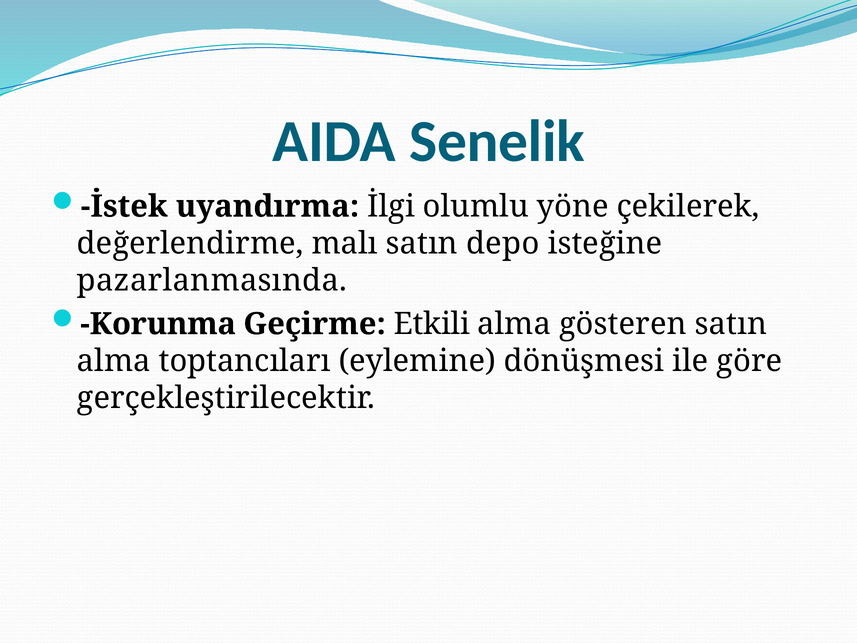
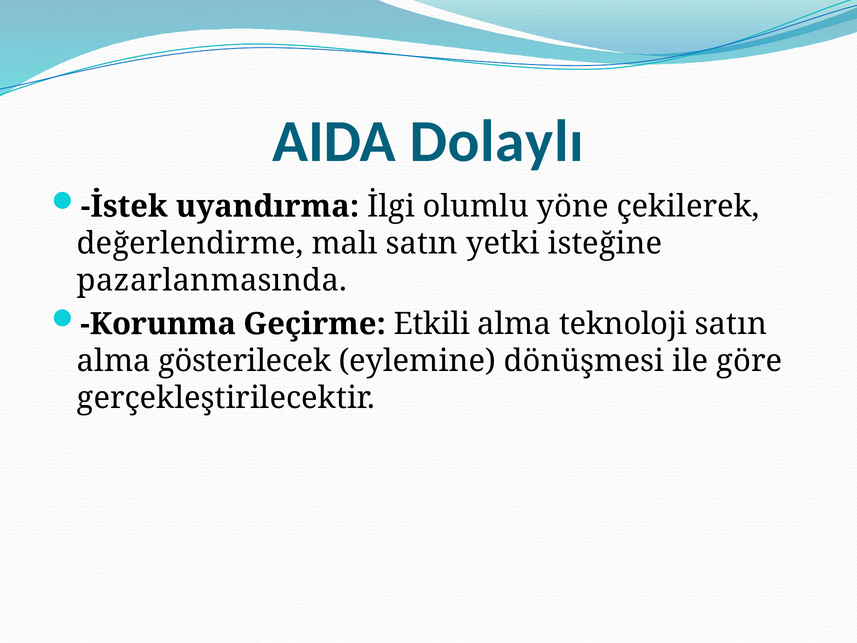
Senelik: Senelik -> Dolaylı
depo: depo -> yetki
gösteren: gösteren -> teknoloji
toptancıları: toptancıları -> gösterilecek
